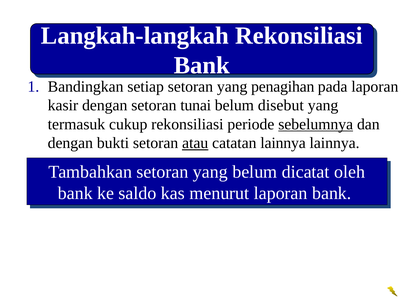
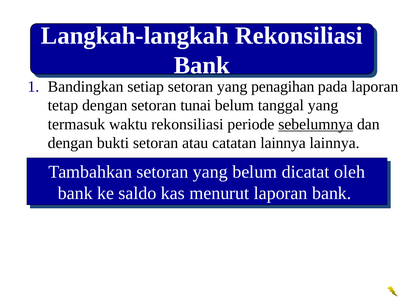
kasir: kasir -> tetap
disebut: disebut -> tanggal
cukup: cukup -> waktu
atau underline: present -> none
